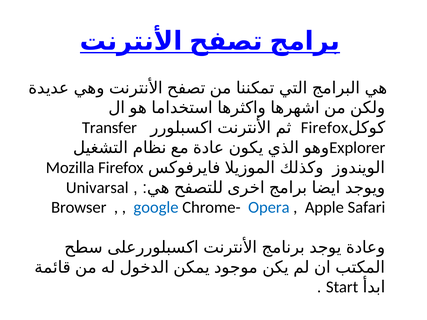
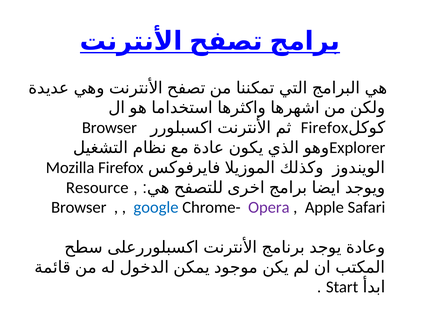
Transfer at (109, 128): Transfer -> Browser
Univarsal: Univarsal -> Resource
Opera colour: blue -> purple
